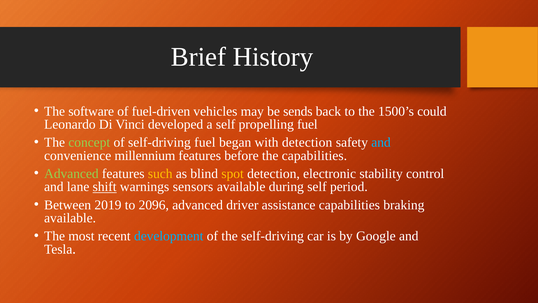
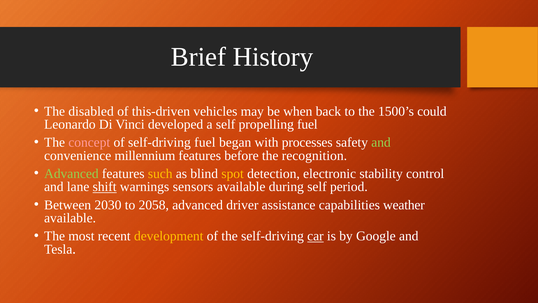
software: software -> disabled
fuel-driven: fuel-driven -> this-driven
sends: sends -> when
concept colour: light green -> pink
with detection: detection -> processes
and at (381, 142) colour: light blue -> light green
the capabilities: capabilities -> recognition
2019: 2019 -> 2030
2096: 2096 -> 2058
braking: braking -> weather
development colour: light blue -> yellow
car underline: none -> present
